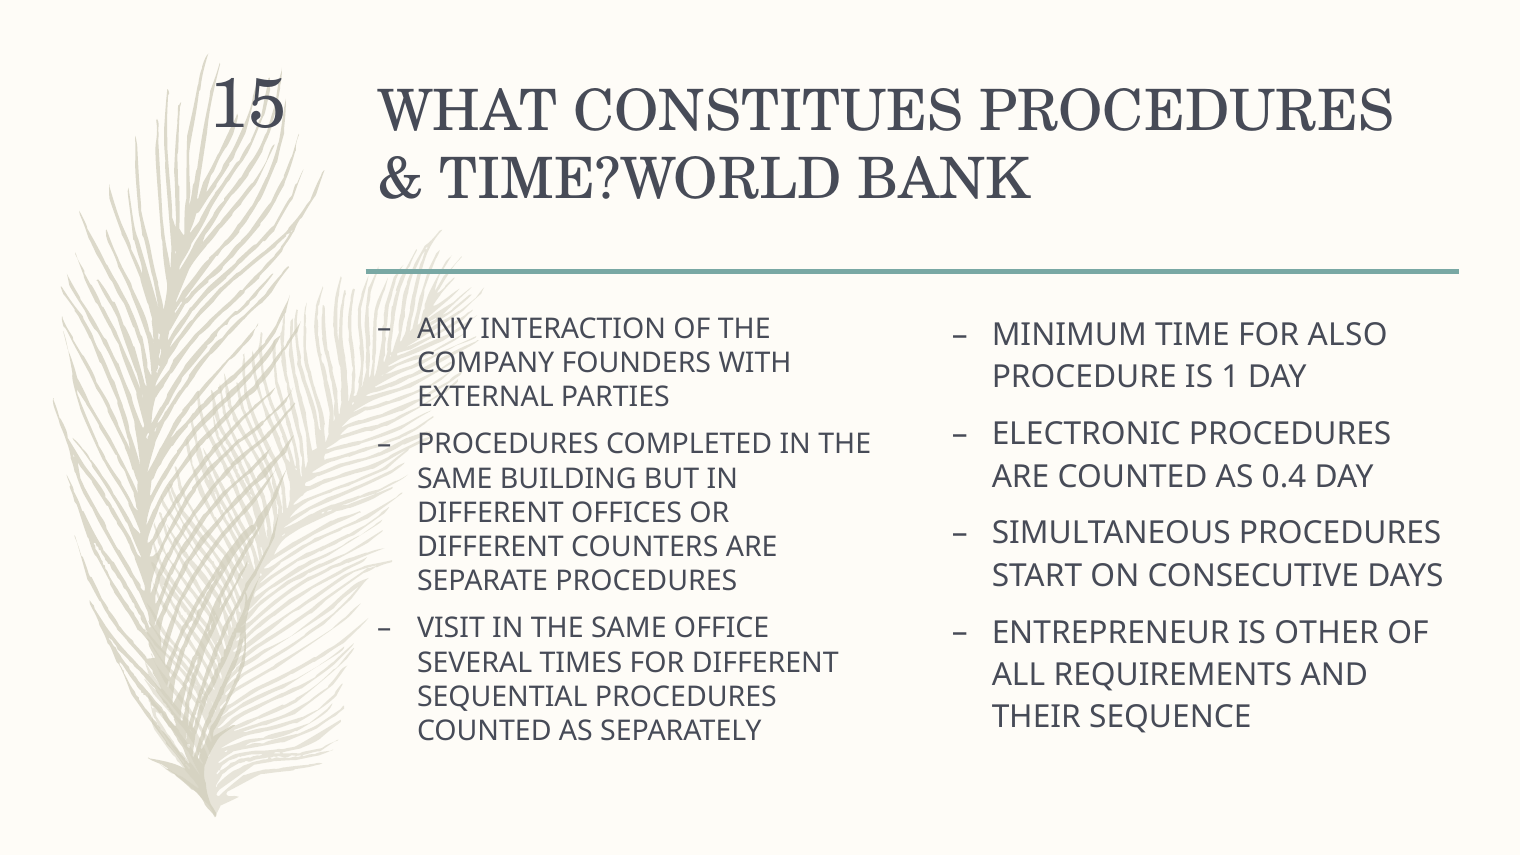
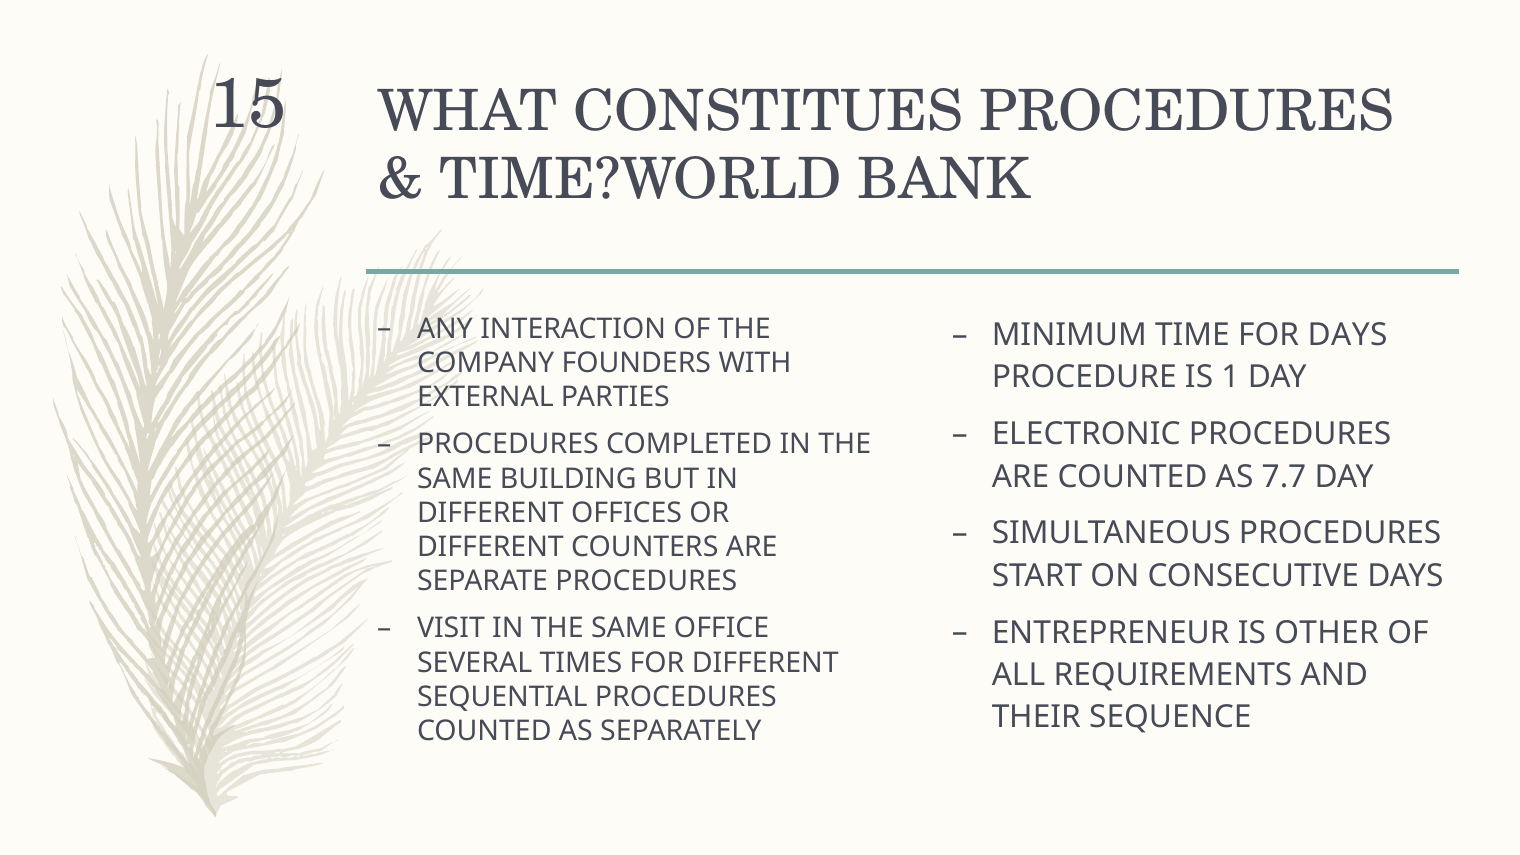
FOR ALSO: ALSO -> DAYS
0.4: 0.4 -> 7.7
